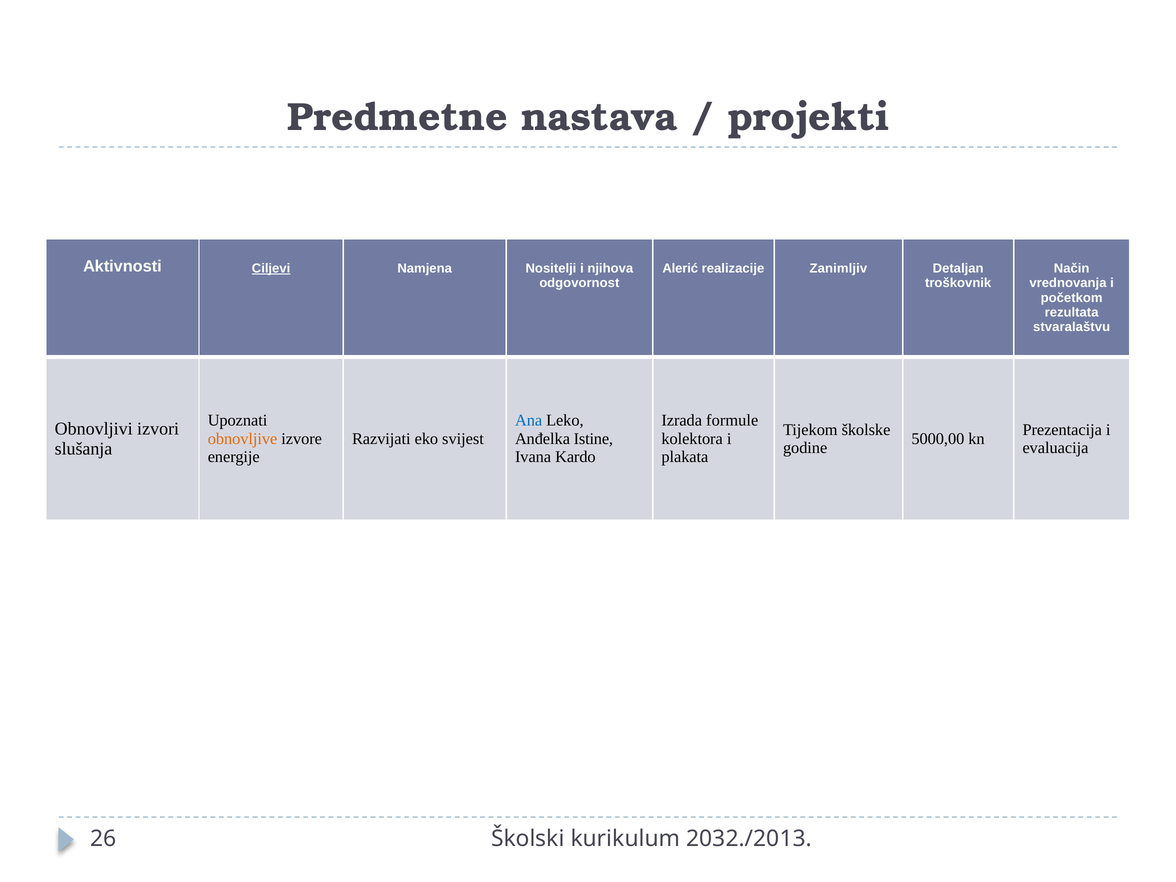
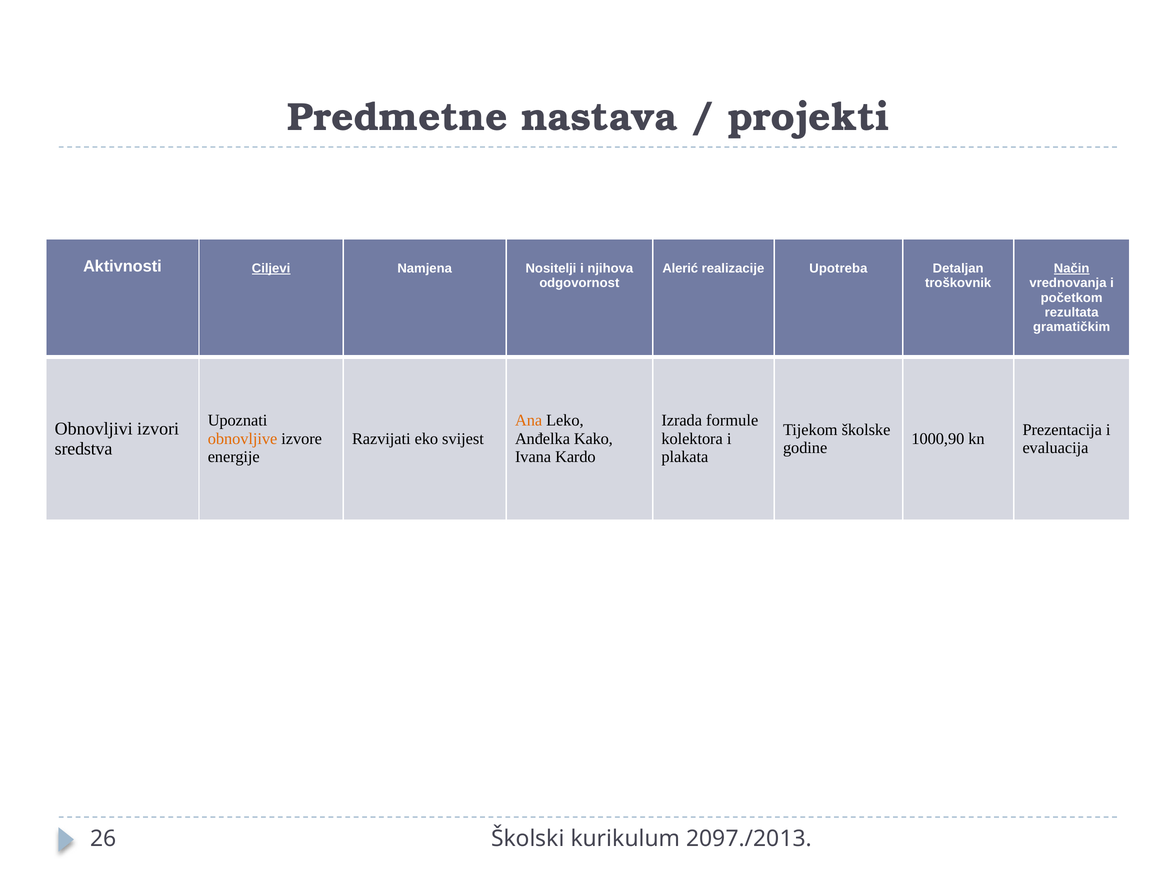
Zanimljiv: Zanimljiv -> Upotreba
Način underline: none -> present
stvaralaštvu: stvaralaštvu -> gramatičkim
Ana colour: blue -> orange
Istine: Istine -> Kako
5000,00: 5000,00 -> 1000,90
slušanja: slušanja -> sredstva
2032./2013: 2032./2013 -> 2097./2013
